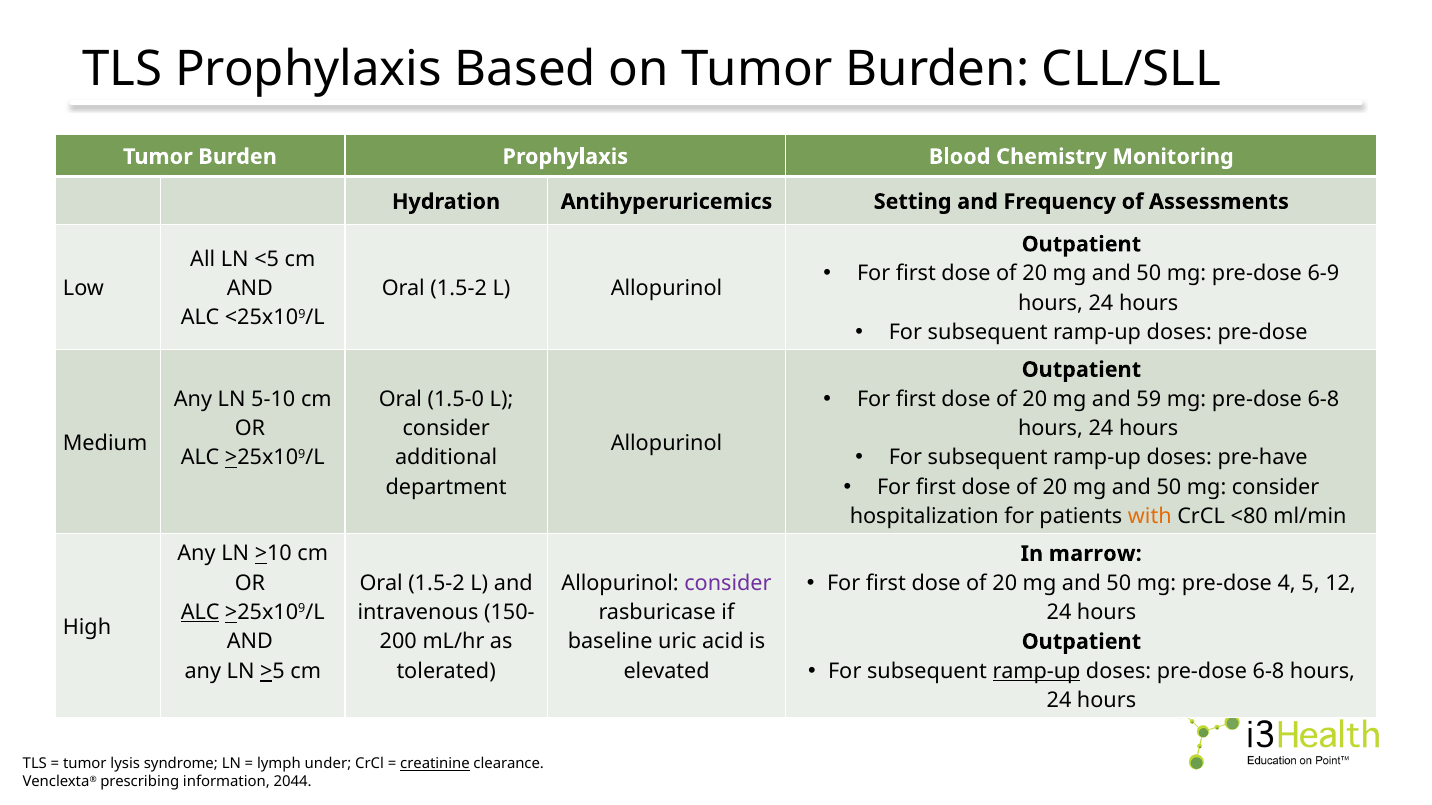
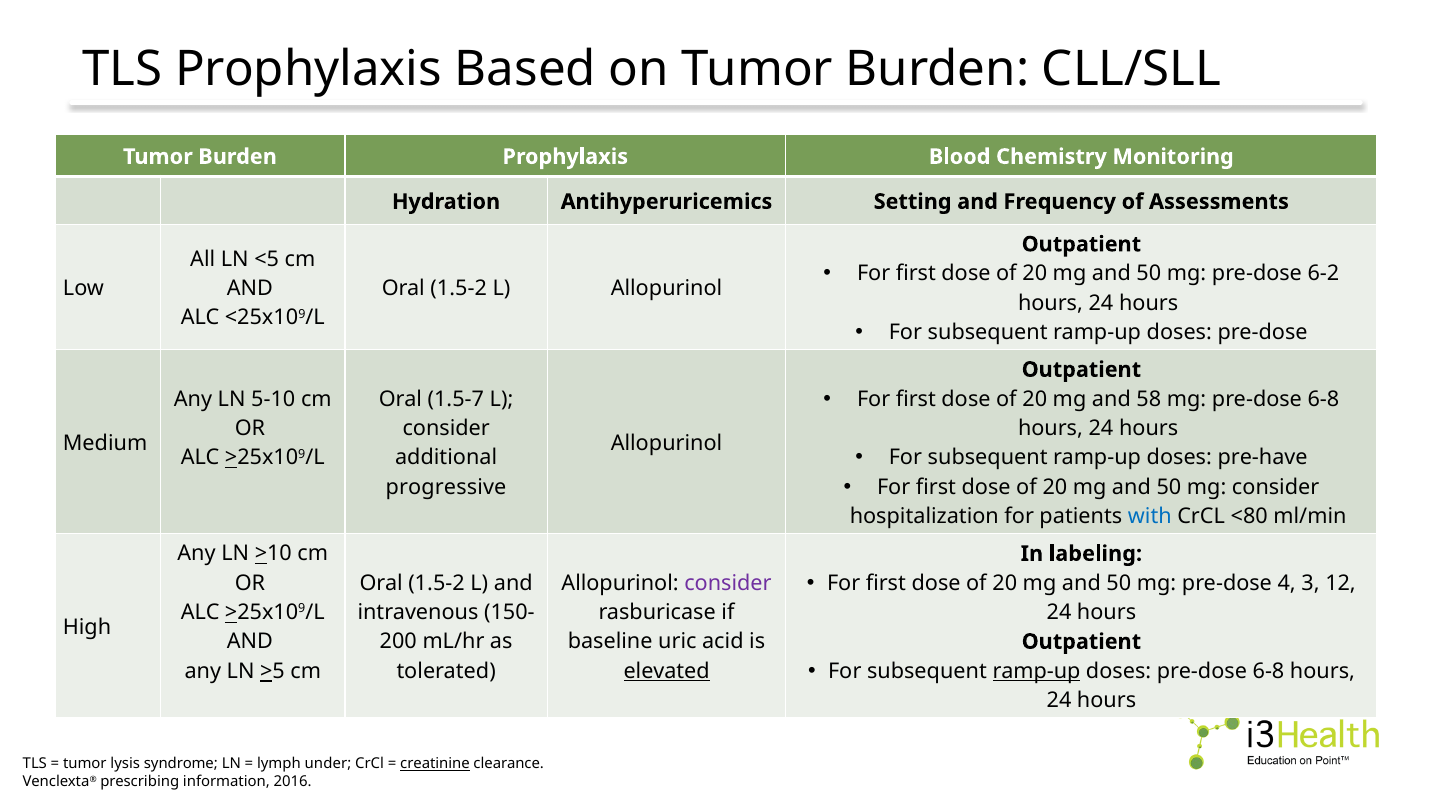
6-9: 6-9 -> 6-2
59: 59 -> 58
1.5-0: 1.5-0 -> 1.5-7
department: department -> progressive
with colour: orange -> blue
marrow: marrow -> labeling
5: 5 -> 3
ALC at (200, 613) underline: present -> none
elevated underline: none -> present
2044: 2044 -> 2016
